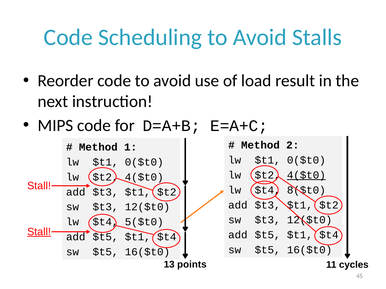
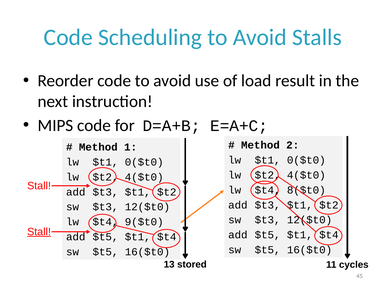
4($t0 at (306, 175) underline: present -> none
5($t0: 5($t0 -> 9($t0
points: points -> stored
